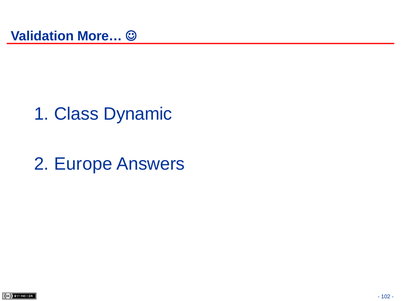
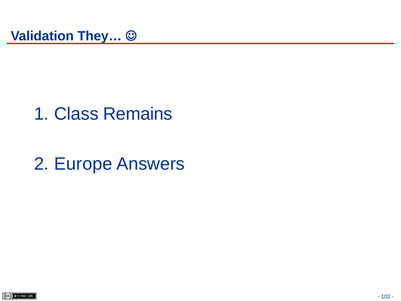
More…: More… -> They…
Dynamic: Dynamic -> Remains
